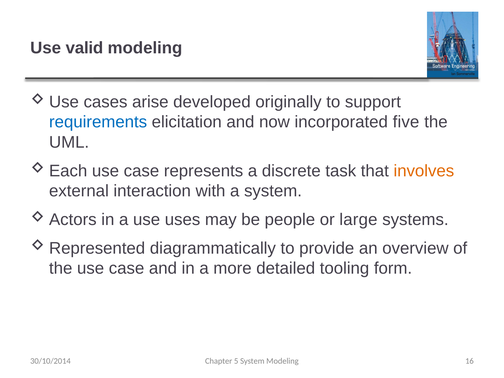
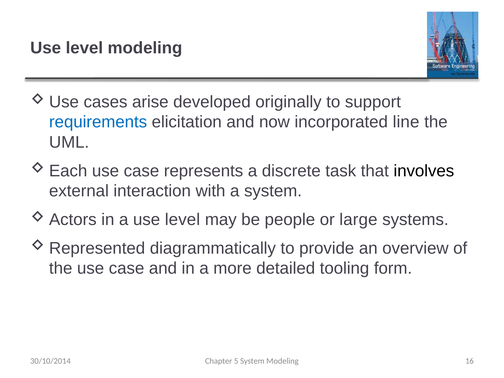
valid at (84, 48): valid -> level
five: five -> line
involves colour: orange -> black
a use uses: uses -> level
